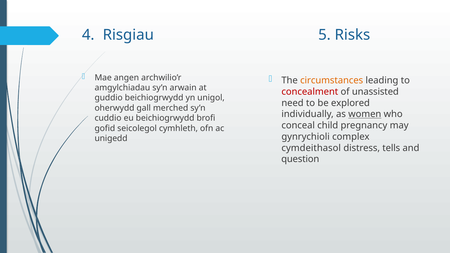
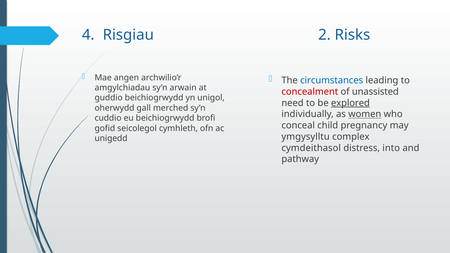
5: 5 -> 2
circumstances colour: orange -> blue
explored underline: none -> present
gynrychioli: gynrychioli -> ymgysylltu
tells: tells -> into
question: question -> pathway
